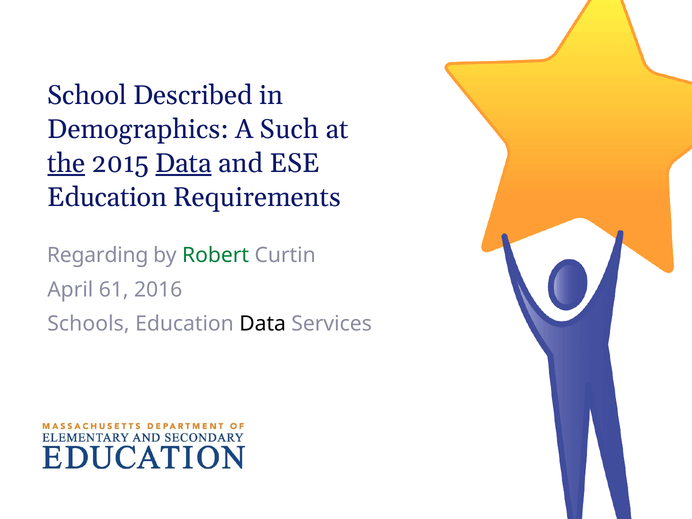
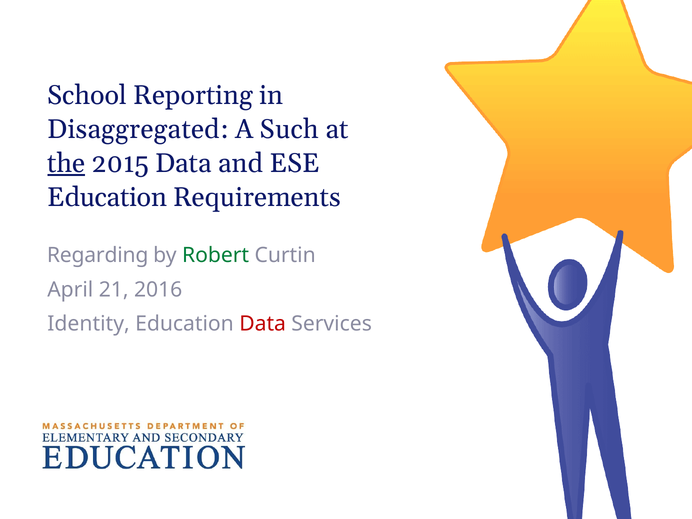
Described: Described -> Reporting
Demographics: Demographics -> Disaggregated
Data at (184, 163) underline: present -> none
61: 61 -> 21
Schools: Schools -> Identity
Data at (263, 324) colour: black -> red
